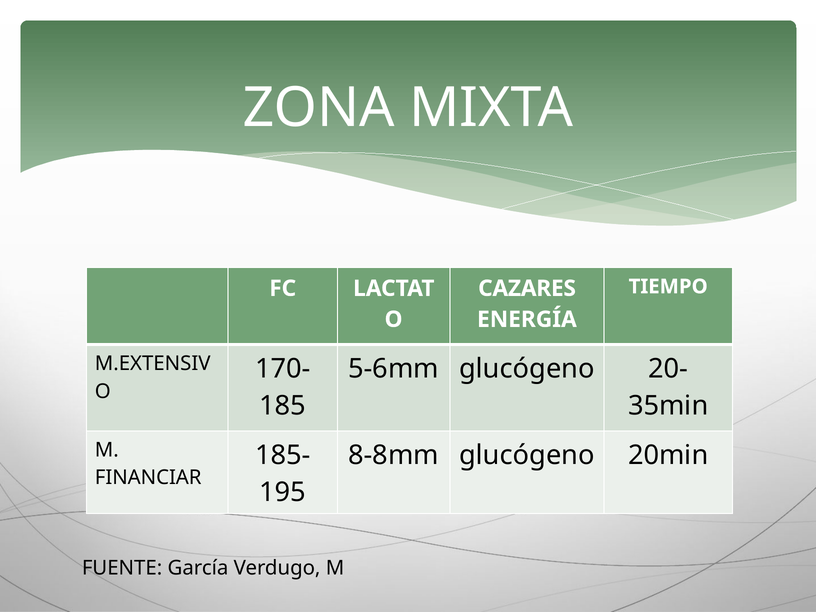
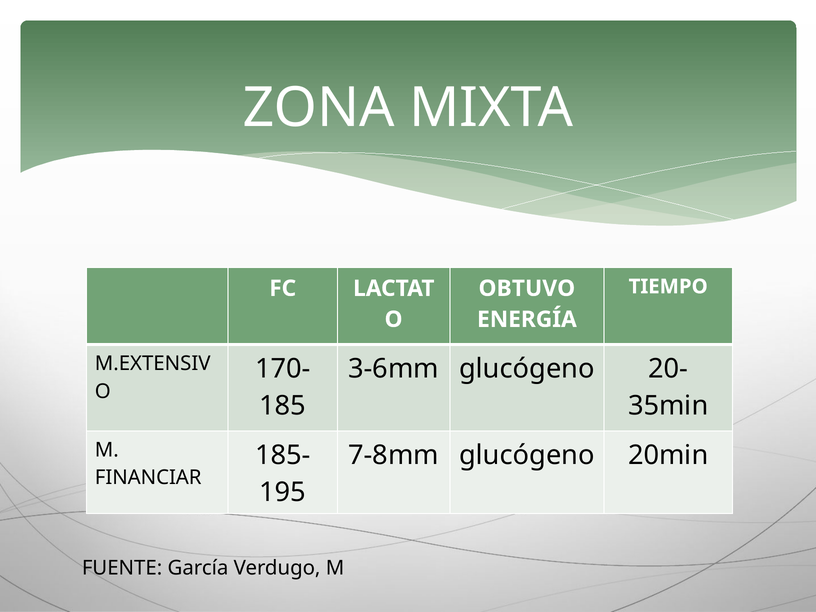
CAZARES: CAZARES -> OBTUVO
5-6mm: 5-6mm -> 3-6mm
8-8mm: 8-8mm -> 7-8mm
